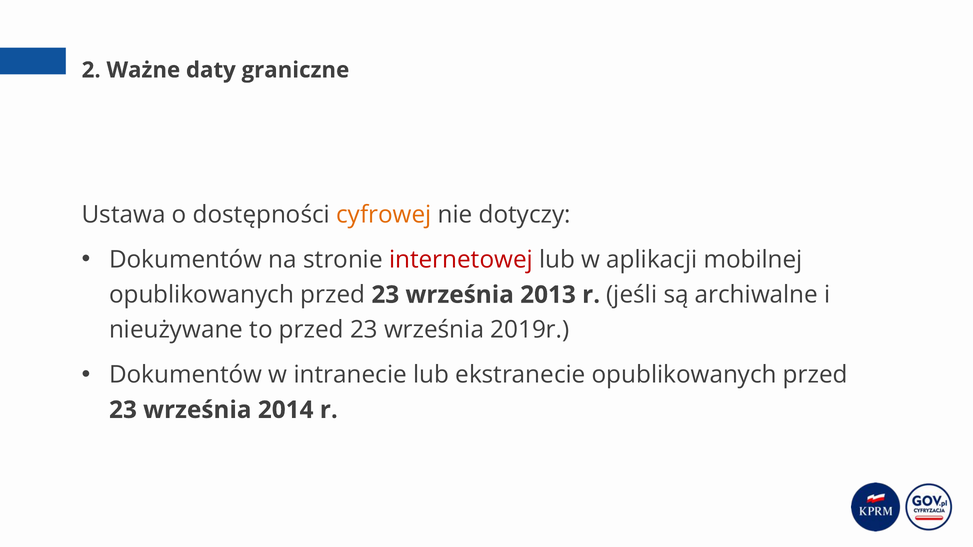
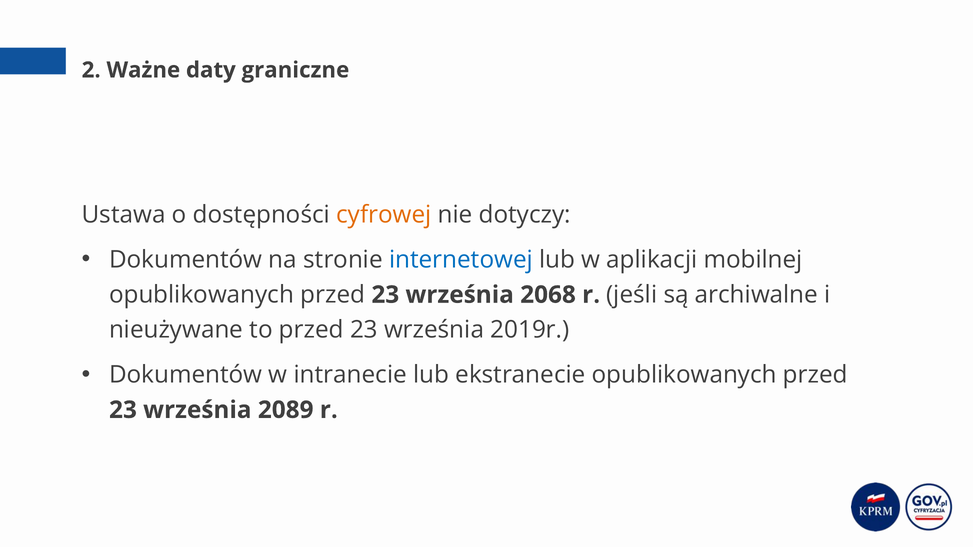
internetowej colour: red -> blue
2013: 2013 -> 2068
2014: 2014 -> 2089
